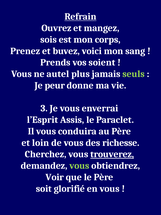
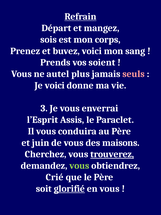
Ouvrez: Ouvrez -> Départ
seuls colour: light green -> pink
Je peur: peur -> voici
loin: loin -> juin
richesse: richesse -> maisons
Voir: Voir -> Crié
glorifié underline: none -> present
